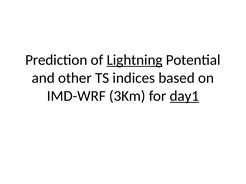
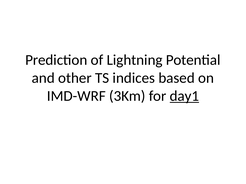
Lightning underline: present -> none
